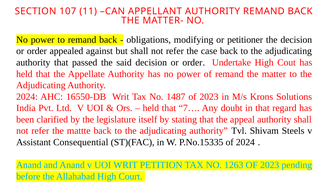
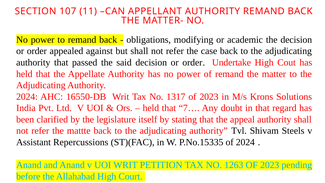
petitioner: petitioner -> academic
1487: 1487 -> 1317
Consequential: Consequential -> Repercussions
